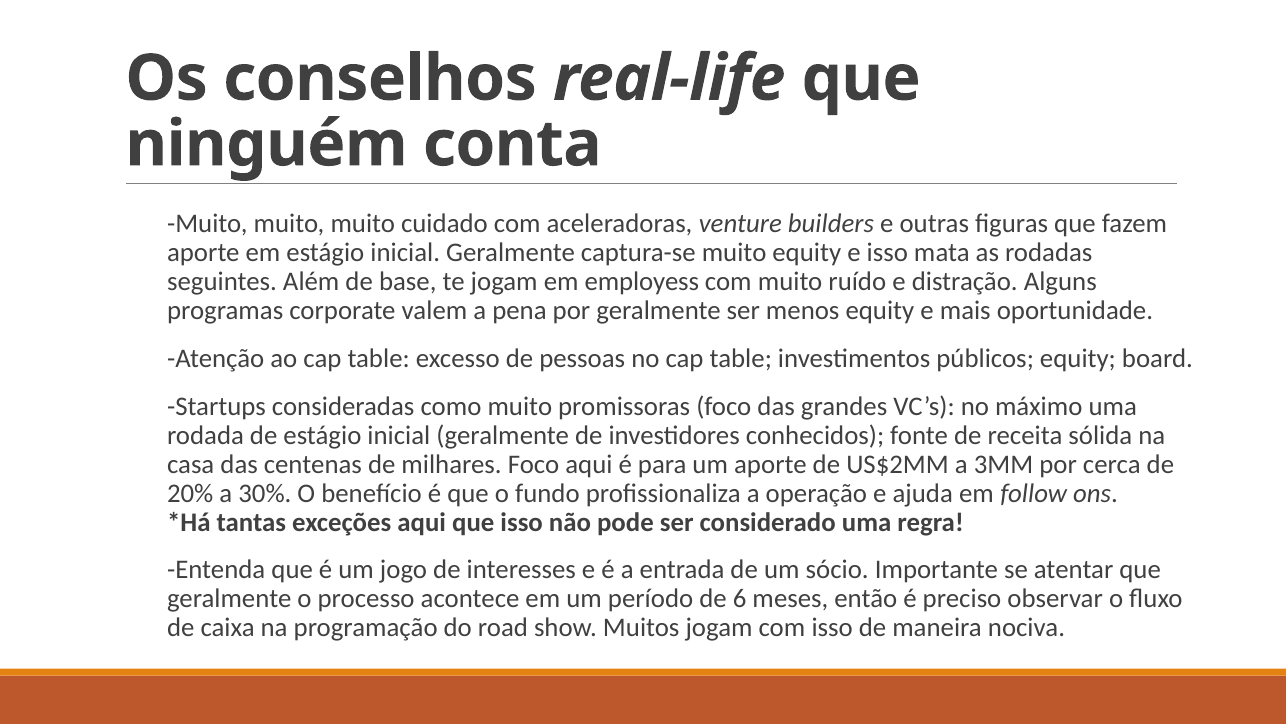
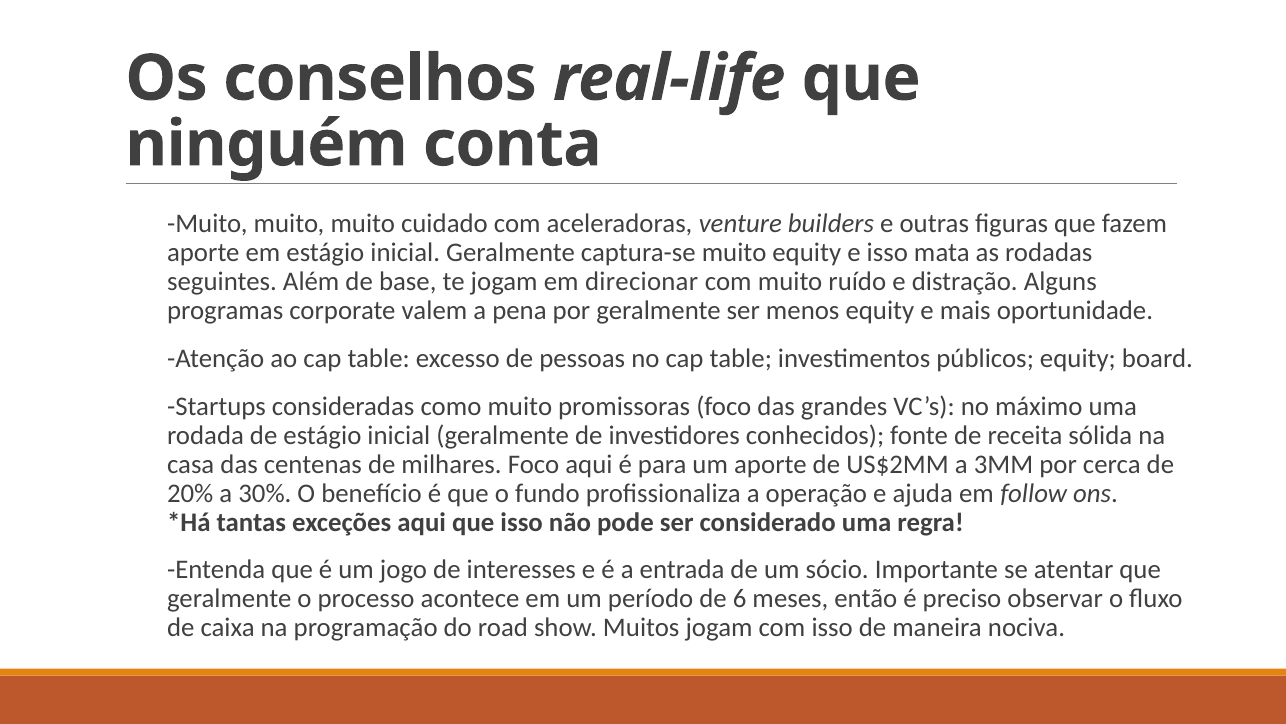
employess: employess -> direcionar
